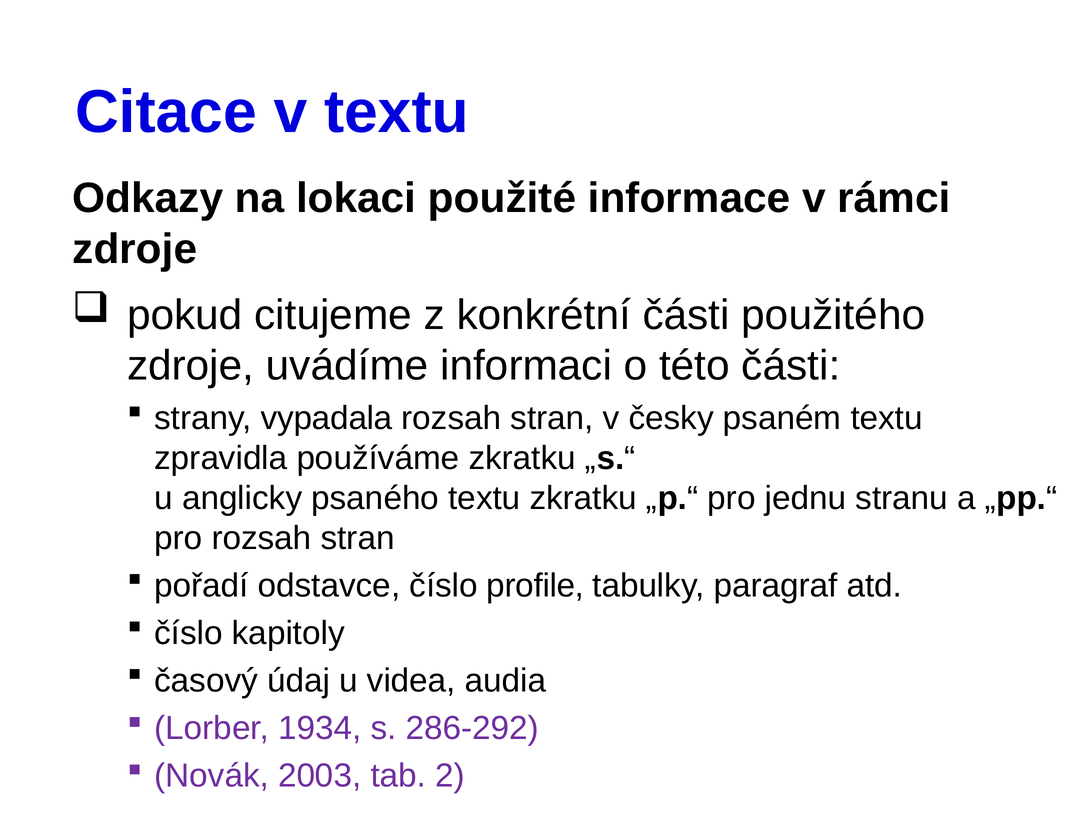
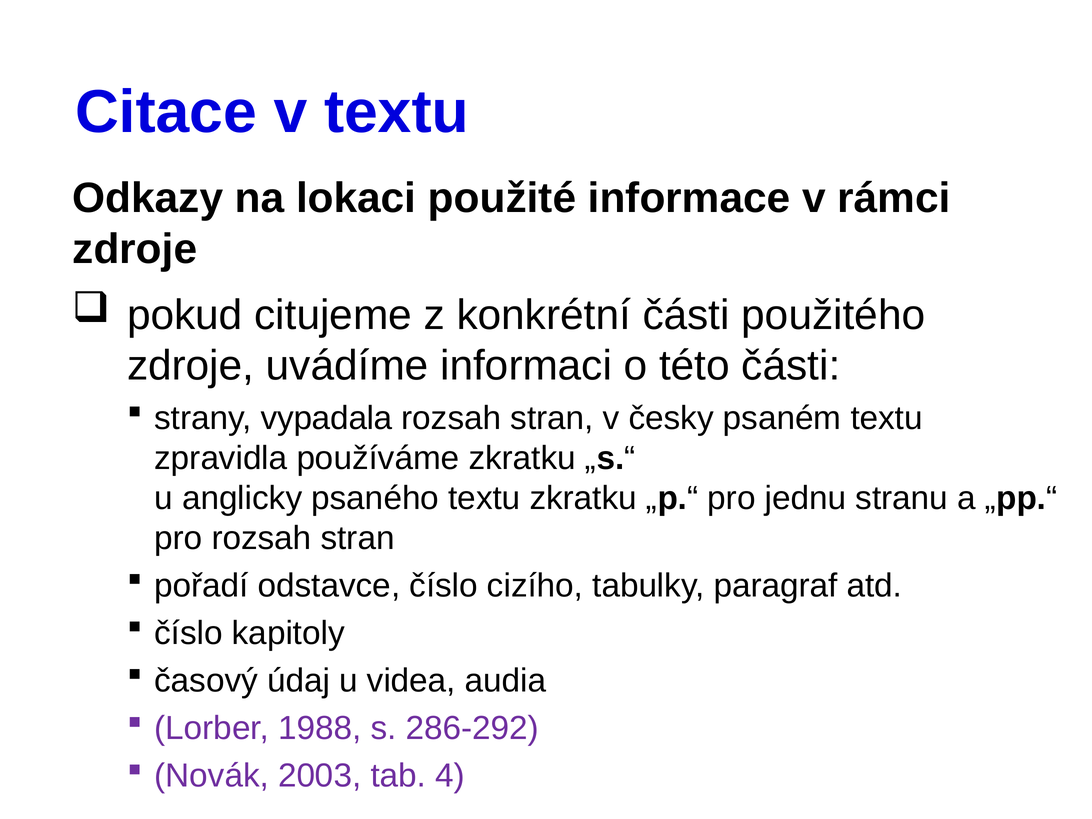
profile: profile -> cizího
1934: 1934 -> 1988
2: 2 -> 4
